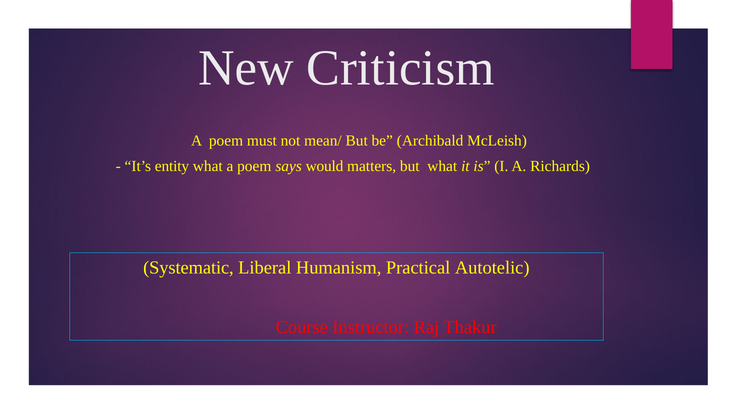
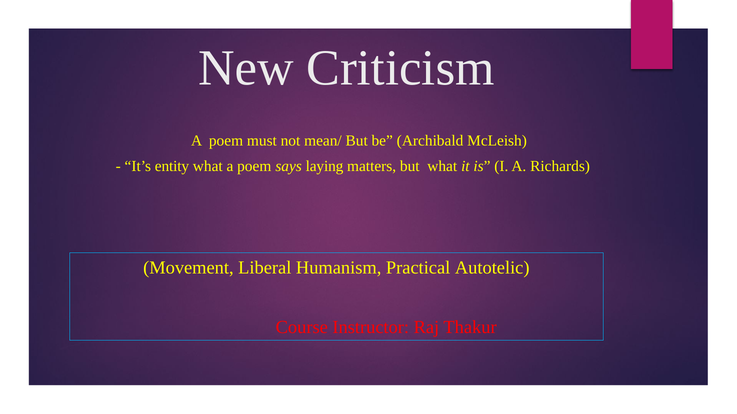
would: would -> laying
Systematic: Systematic -> Movement
